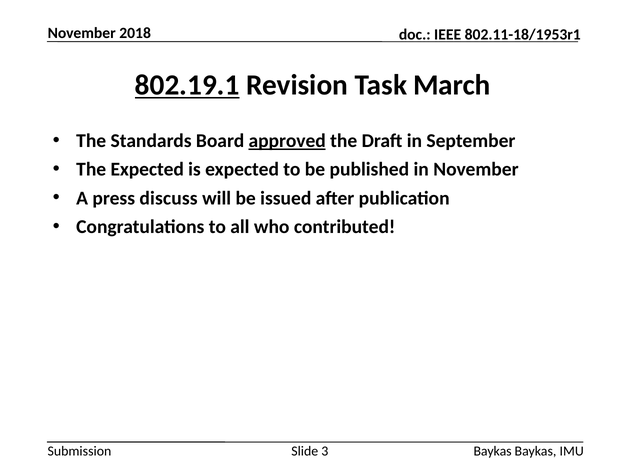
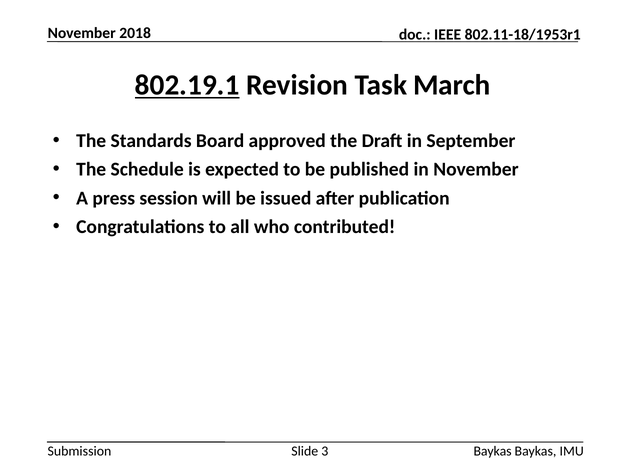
approved underline: present -> none
The Expected: Expected -> Schedule
discuss: discuss -> session
